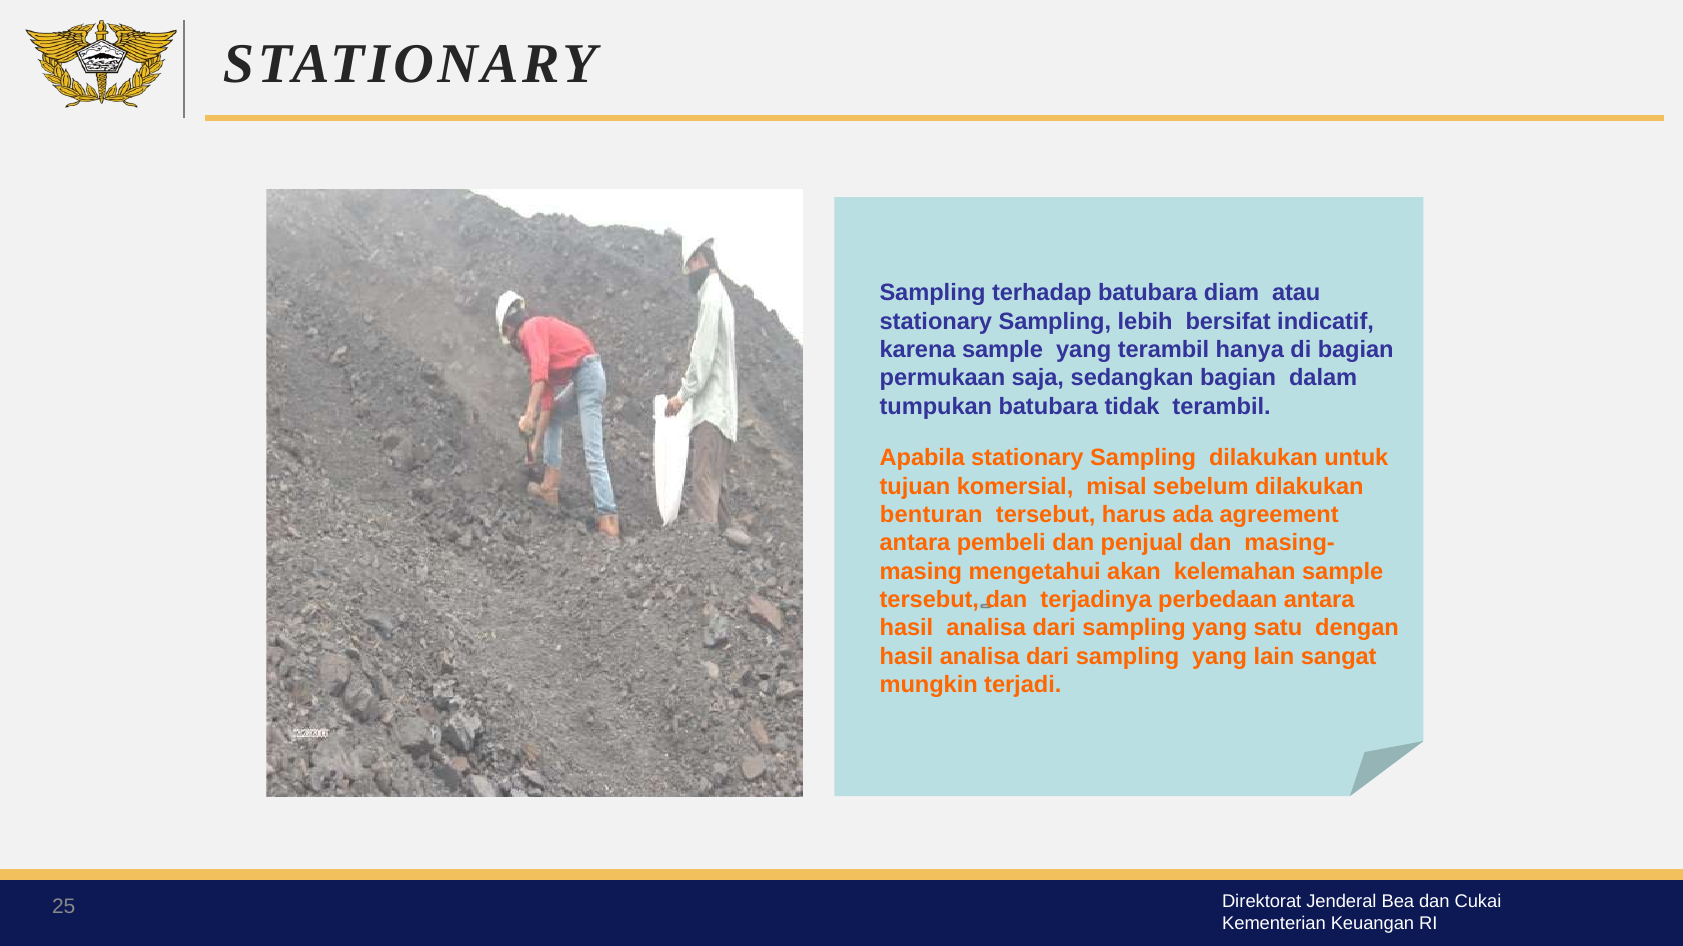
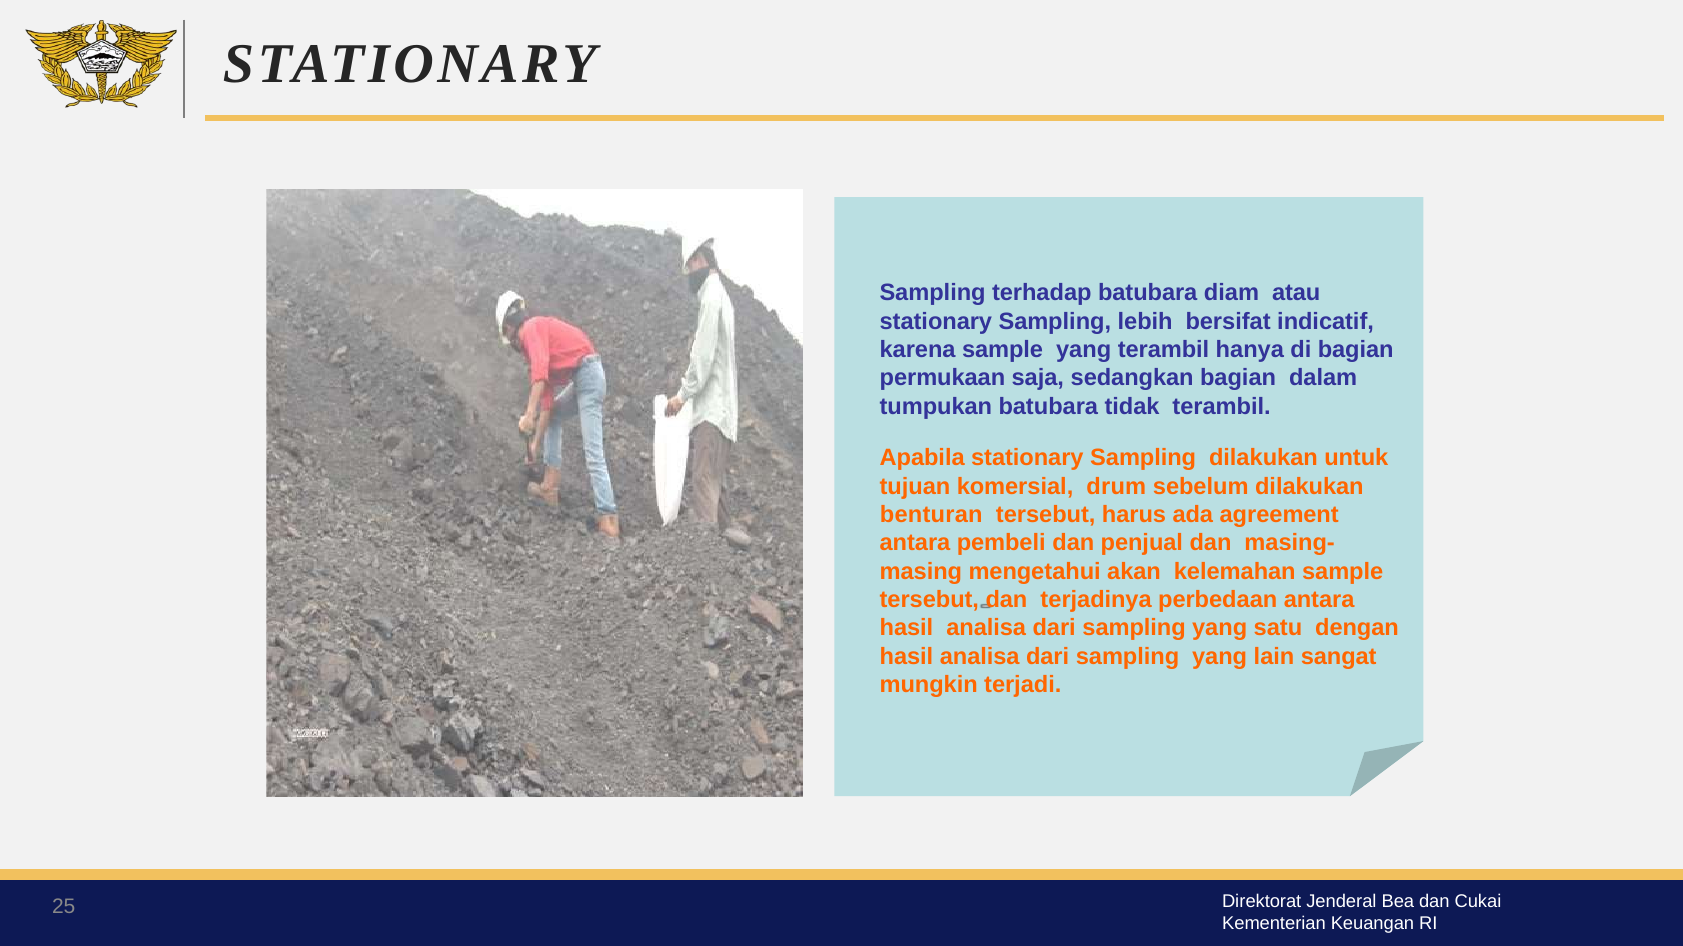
misal: misal -> drum
